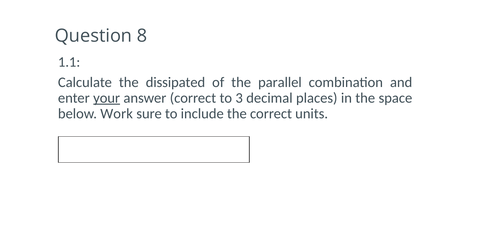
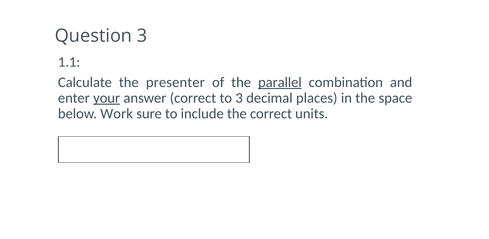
Question 8: 8 -> 3
dissipated: dissipated -> presenter
parallel underline: none -> present
